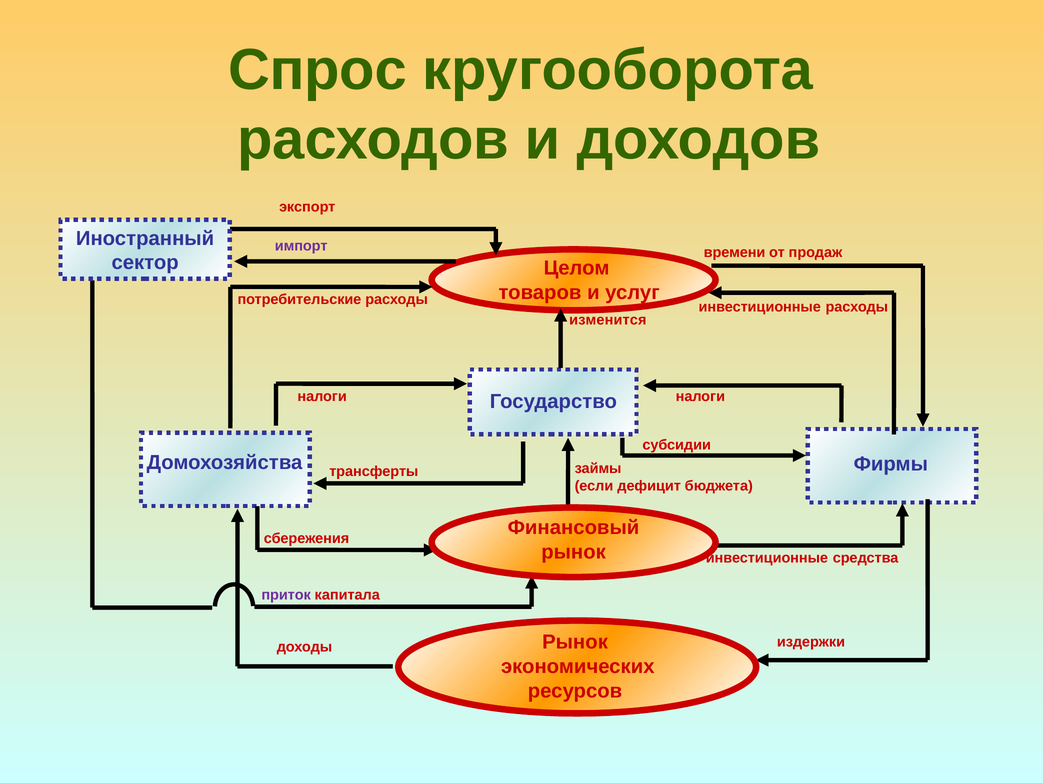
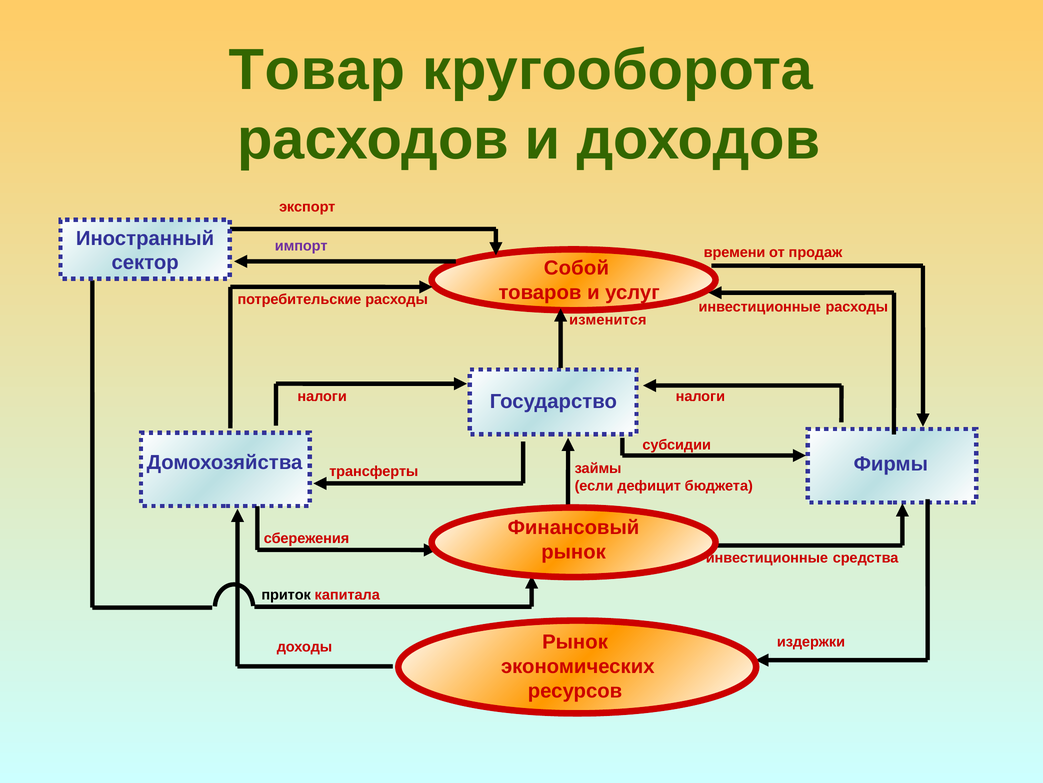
Спрос: Спрос -> Товар
Целом: Целом -> Собой
приток colour: purple -> black
